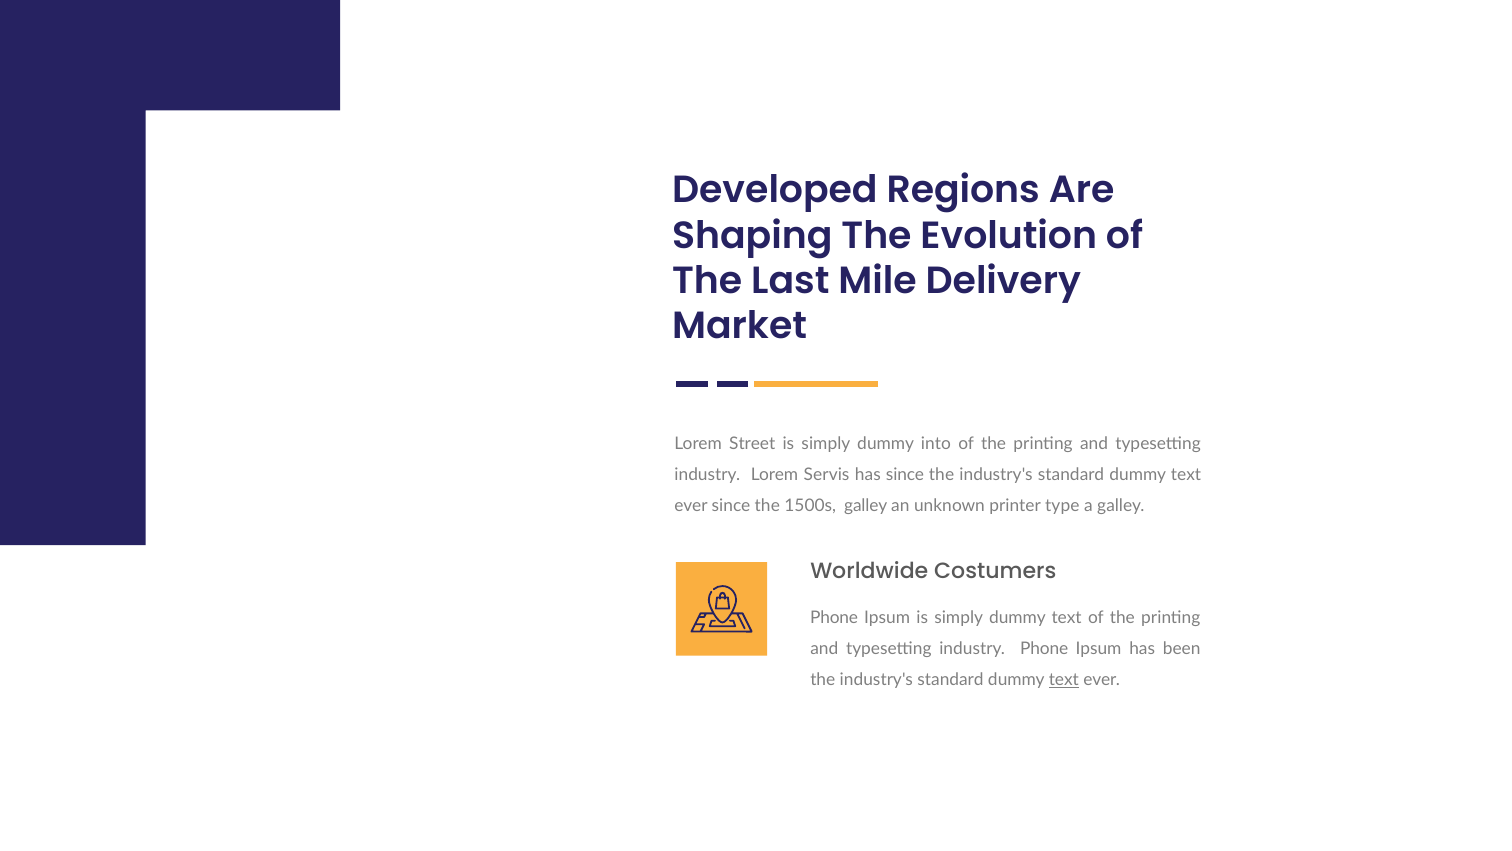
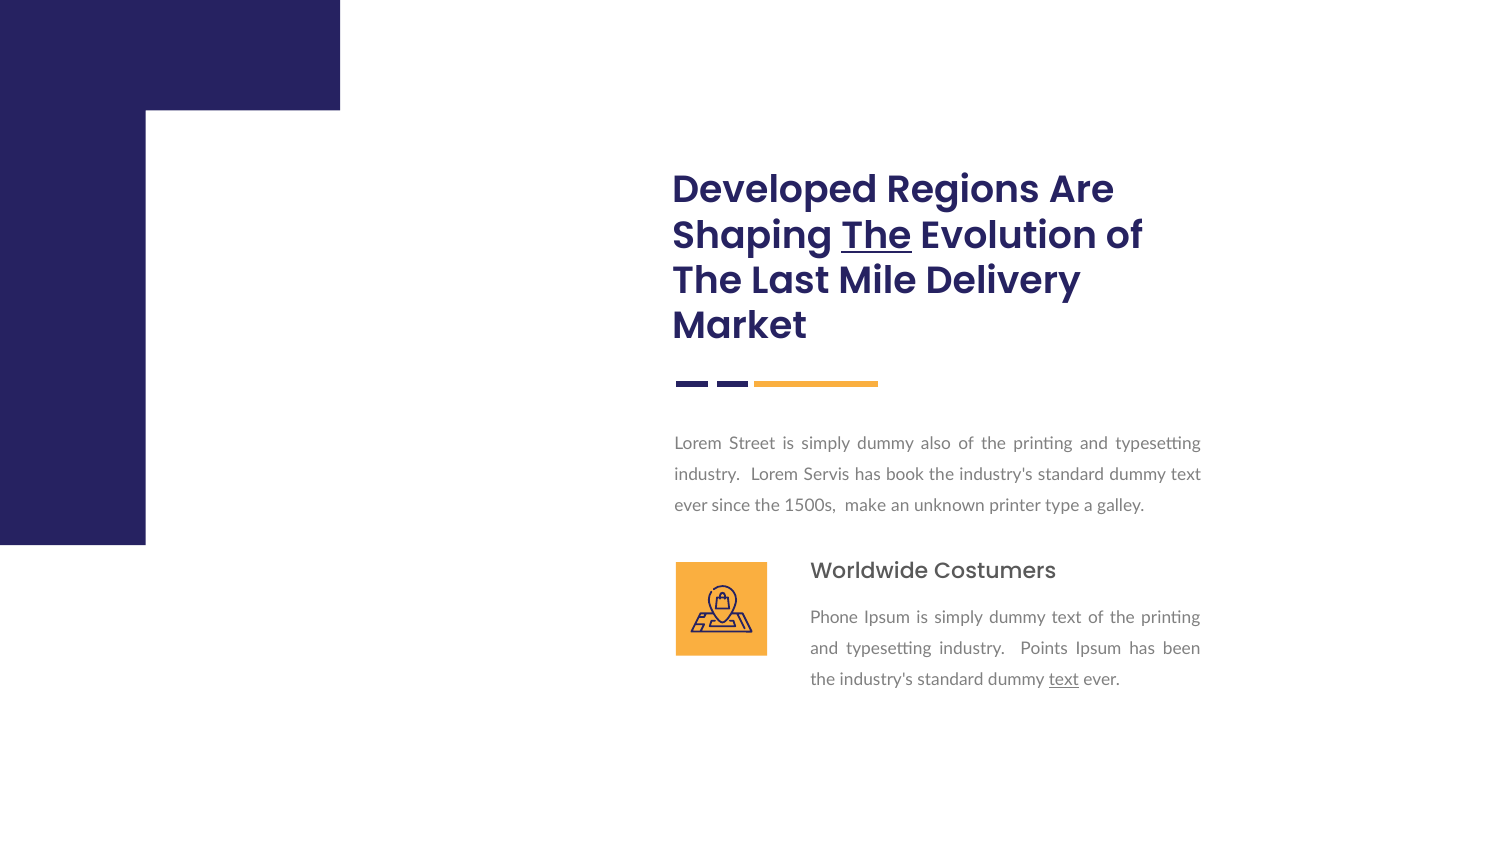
The at (877, 236) underline: none -> present
into: into -> also
has since: since -> book
1500s galley: galley -> make
industry Phone: Phone -> Points
